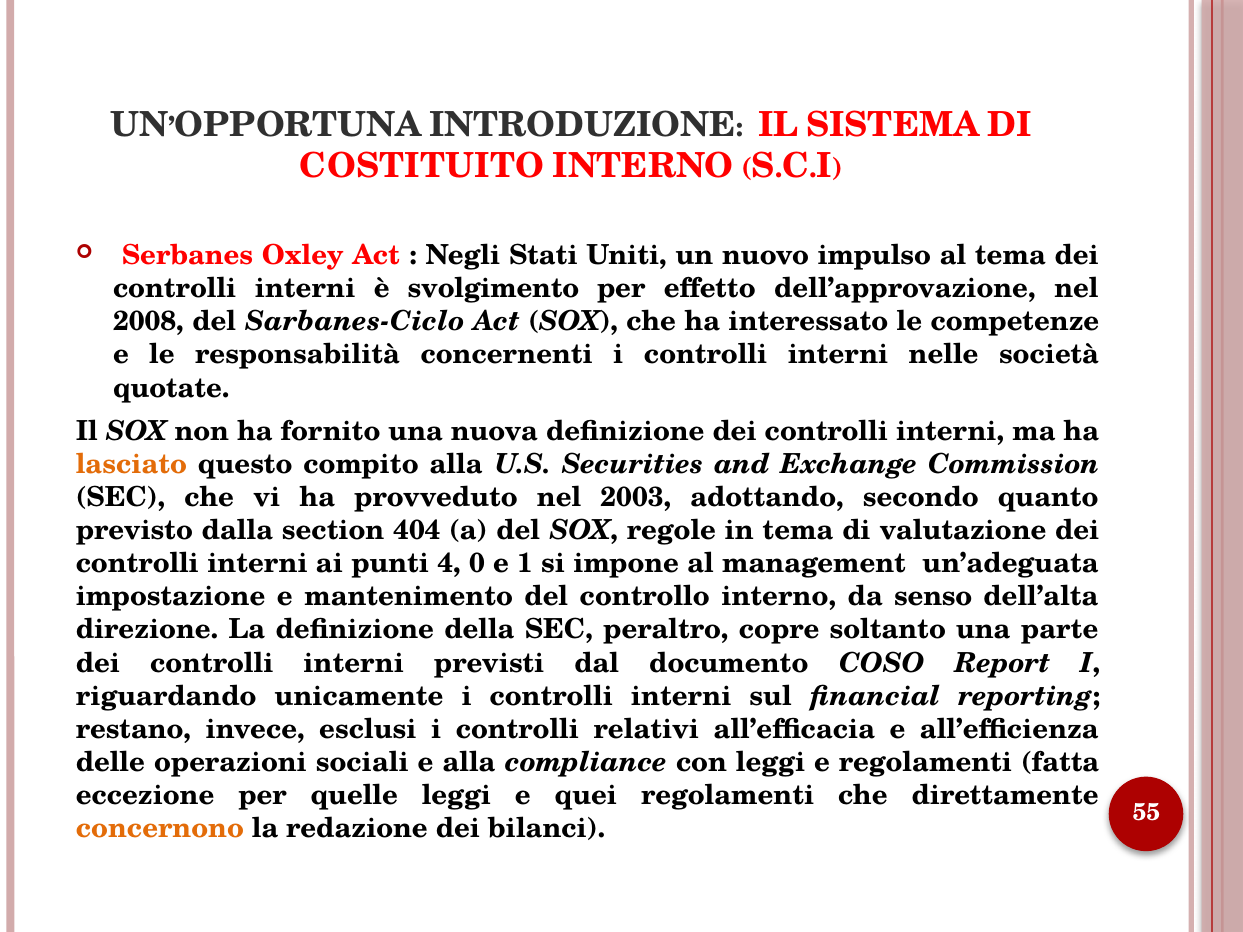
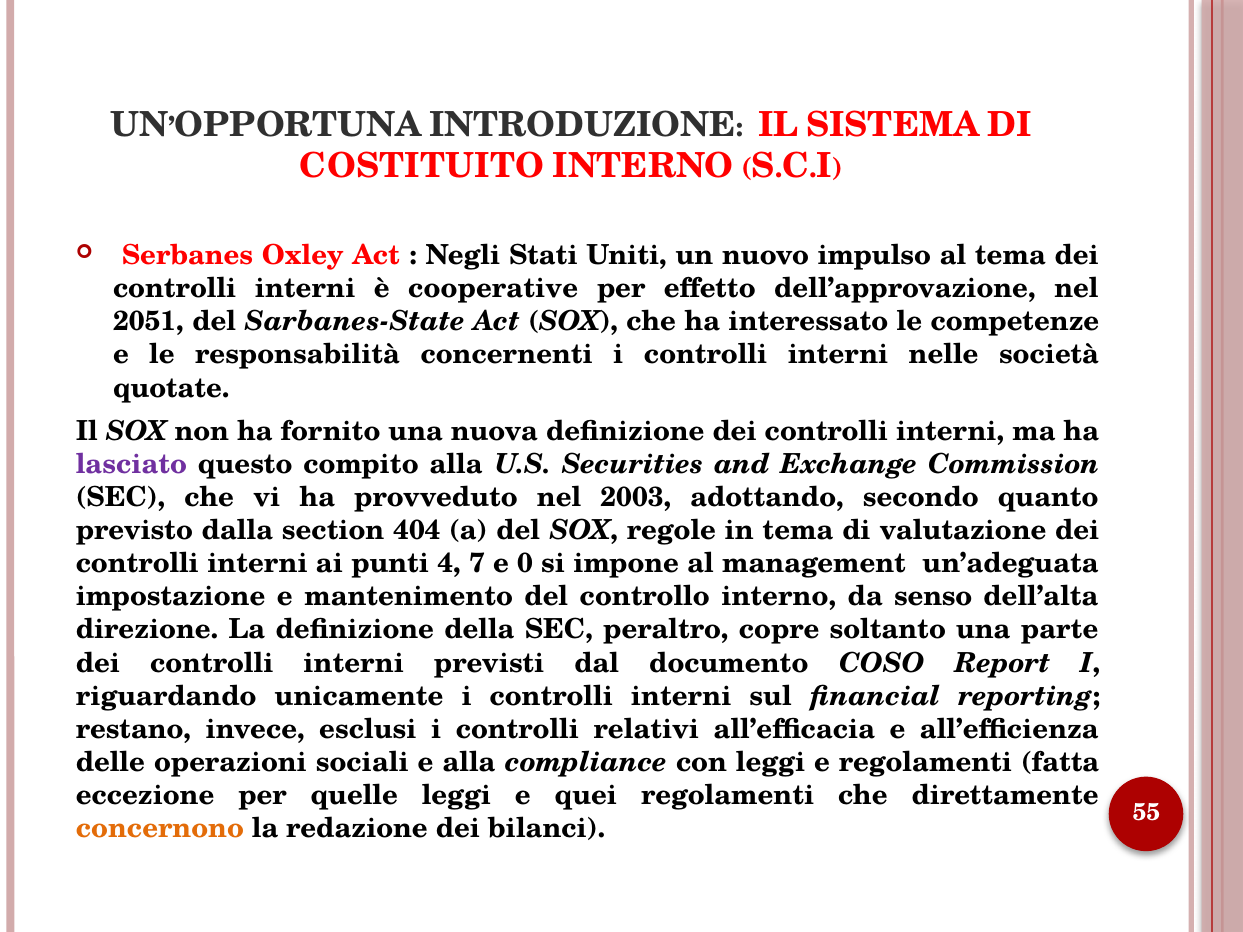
svolgimento: svolgimento -> cooperative
2008: 2008 -> 2051
Sarbanes-Ciclo: Sarbanes-Ciclo -> Sarbanes-State
lasciato colour: orange -> purple
0: 0 -> 7
1: 1 -> 0
